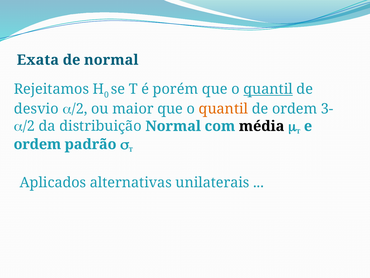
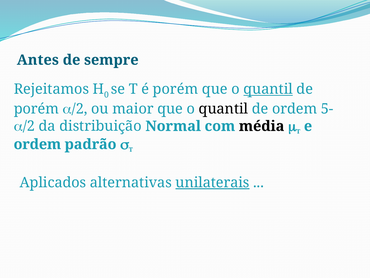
Exata: Exata -> Antes
de normal: normal -> sempre
desvio at (36, 109): desvio -> porém
quantil at (223, 109) colour: orange -> black
3-: 3- -> 5-
unilaterais underline: none -> present
